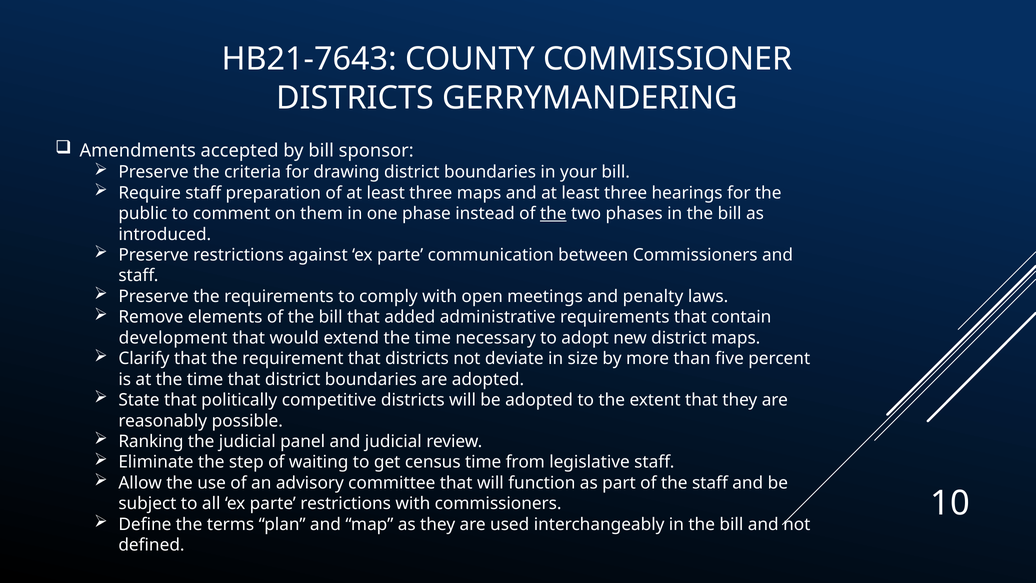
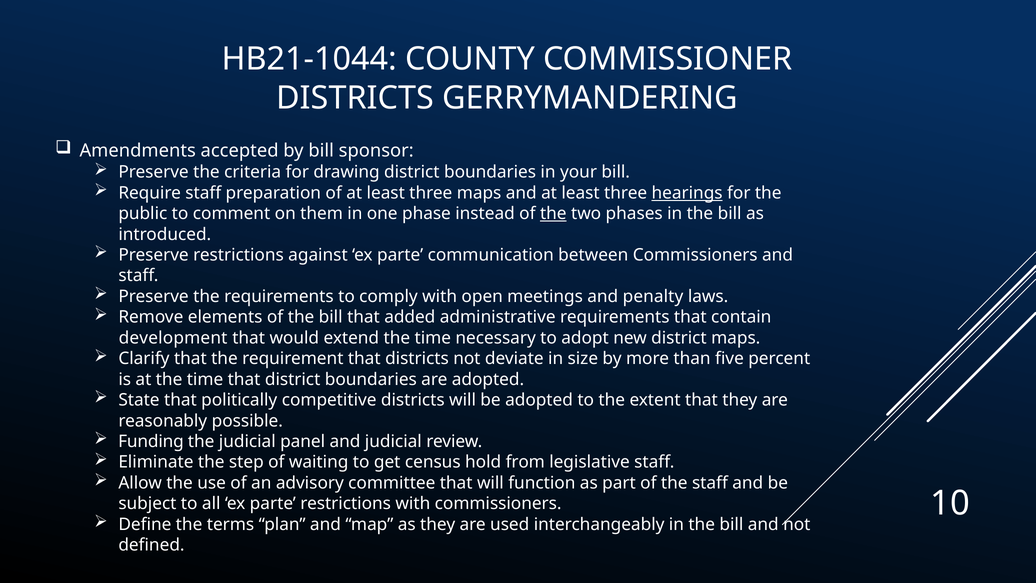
HB21-7643: HB21-7643 -> HB21-1044
hearings underline: none -> present
Ranking: Ranking -> Funding
census time: time -> hold
